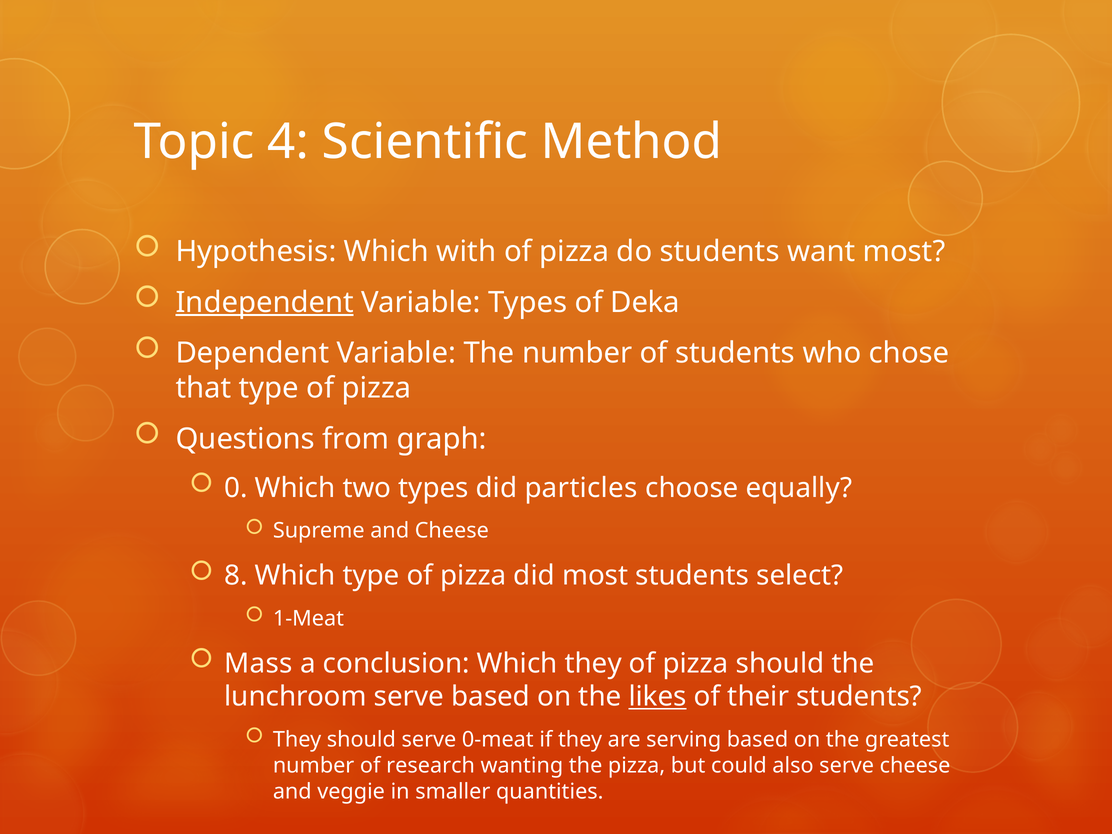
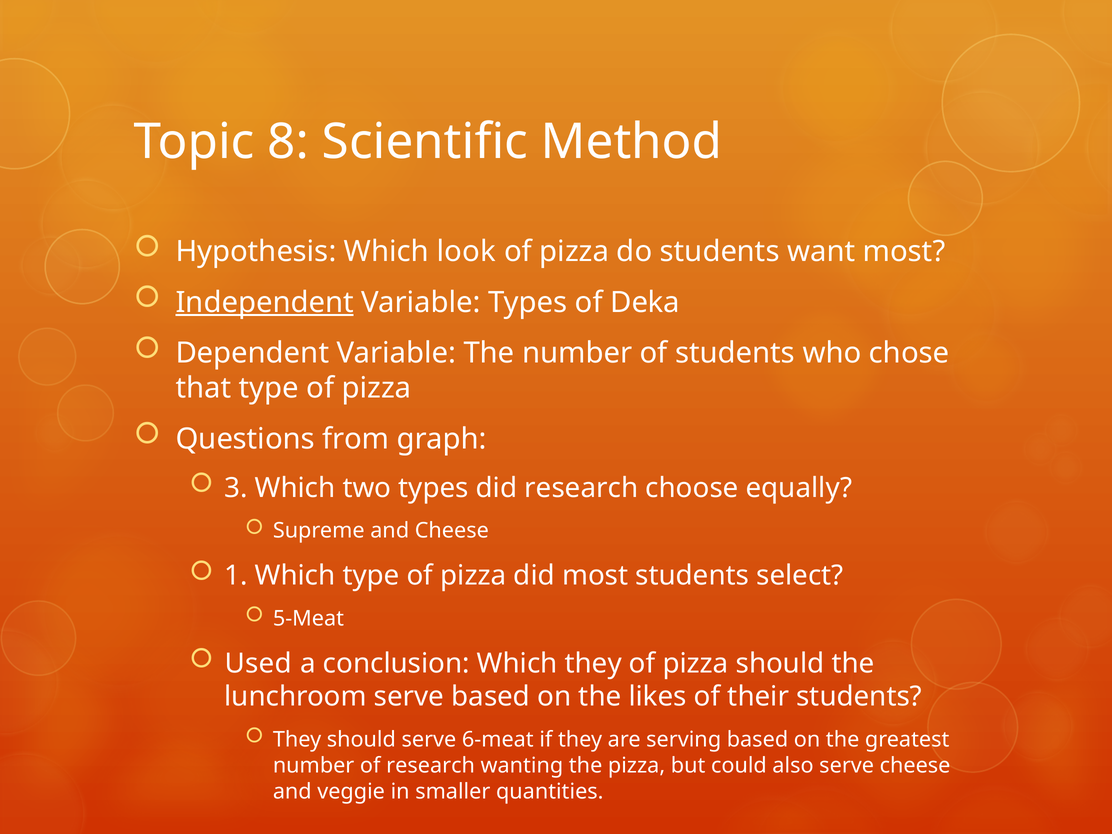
4: 4 -> 8
with: with -> look
0: 0 -> 3
did particles: particles -> research
8: 8 -> 1
1-Meat: 1-Meat -> 5-Meat
Mass: Mass -> Used
likes underline: present -> none
0-meat: 0-meat -> 6-meat
